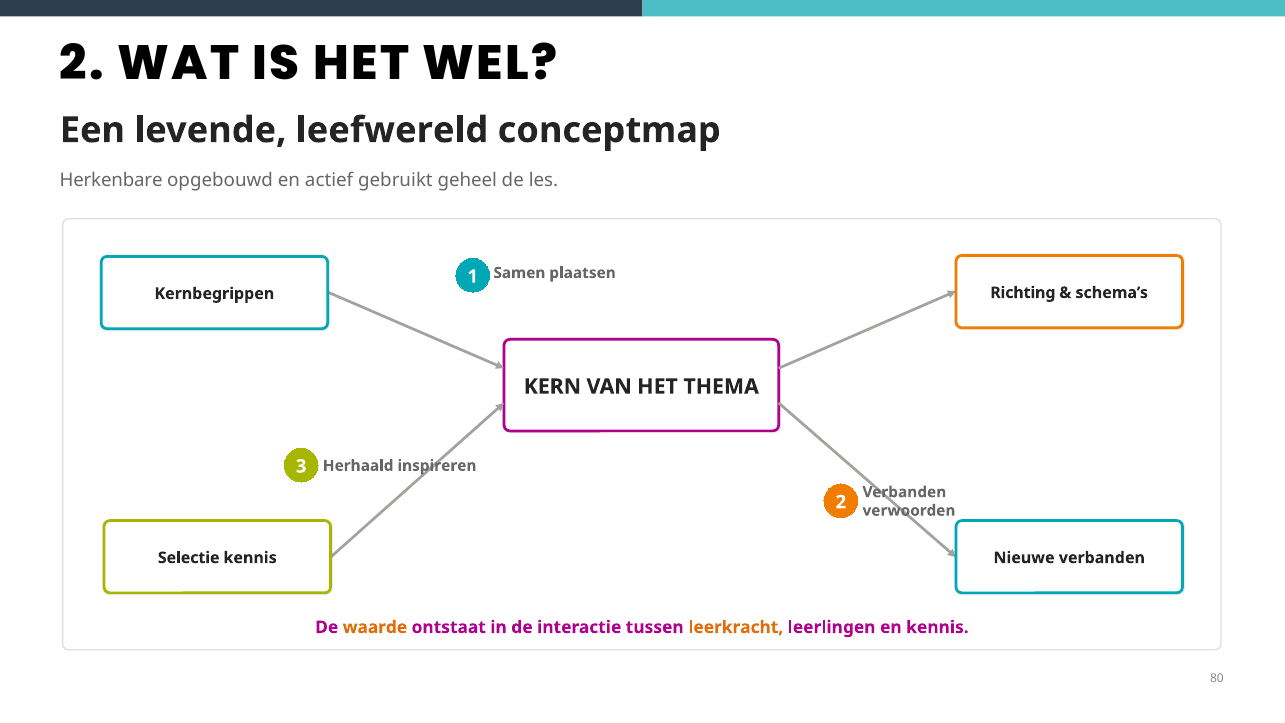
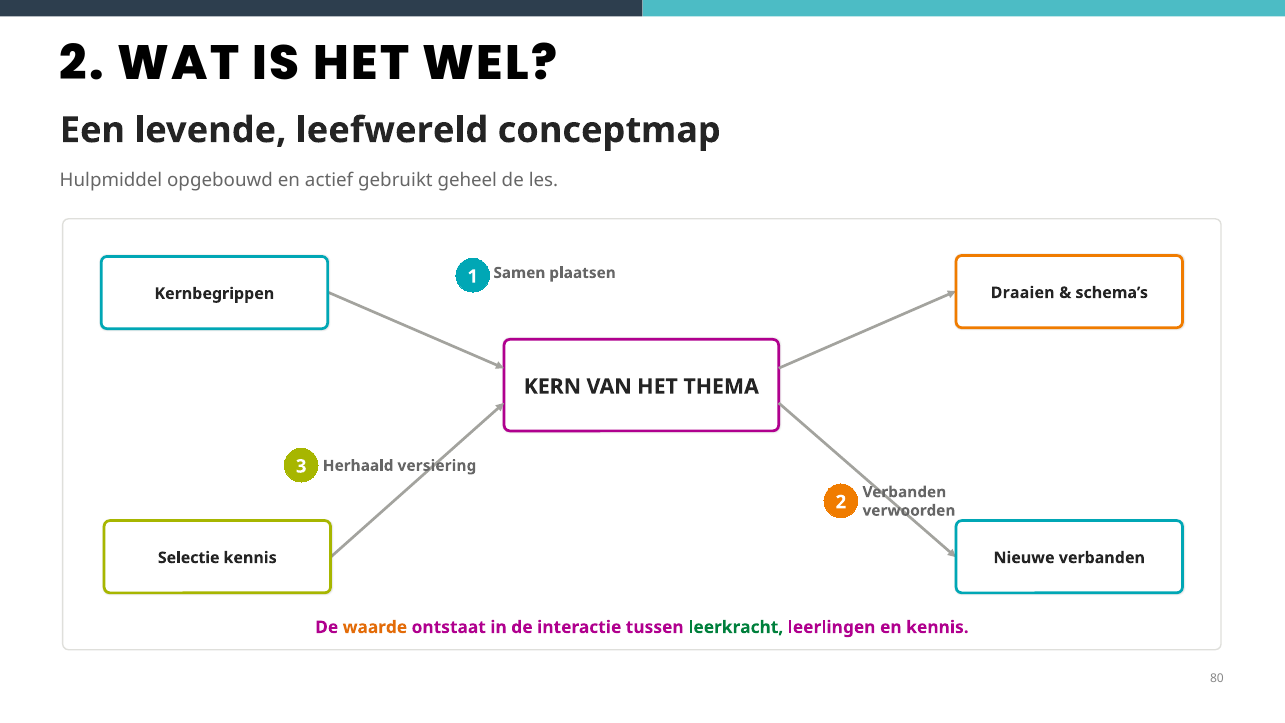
Herkenbare: Herkenbare -> Hulpmiddel
Richting: Richting -> Draaien
inspireren: inspireren -> versiering
leerkracht colour: orange -> green
